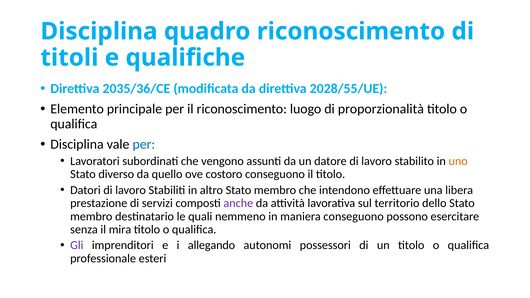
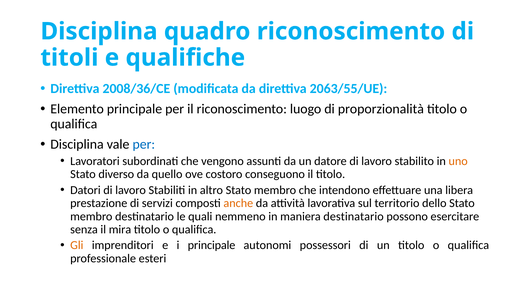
2035/36/CE: 2035/36/CE -> 2008/36/CE
2028/55/UE: 2028/55/UE -> 2063/55/UE
anche colour: purple -> orange
maniera conseguono: conseguono -> destinatario
Gli colour: purple -> orange
i allegando: allegando -> principale
